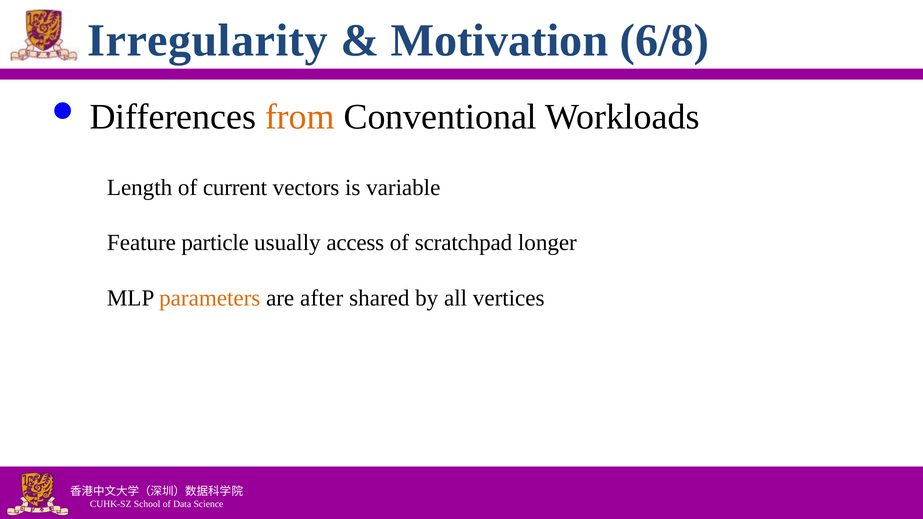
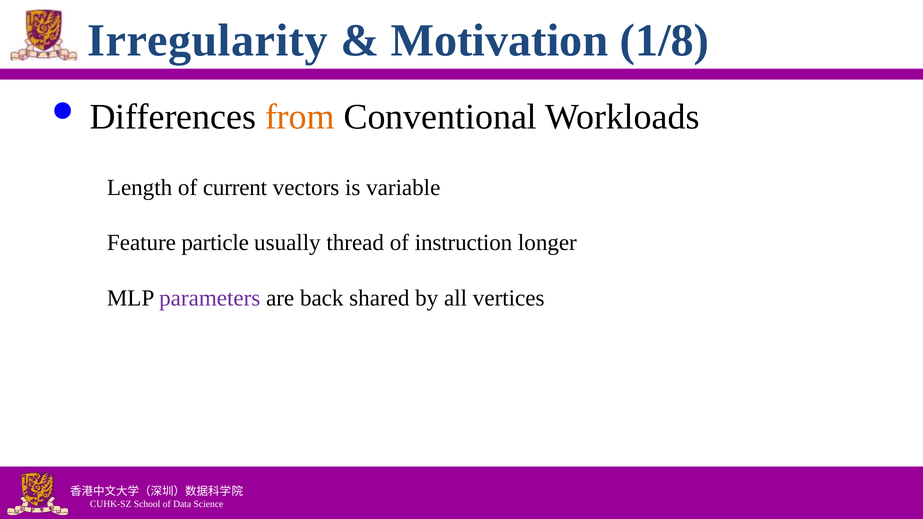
6/8: 6/8 -> 1/8
access: access -> thread
scratchpad: scratchpad -> instruction
parameters colour: orange -> purple
after: after -> back
